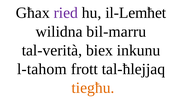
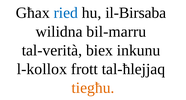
ried colour: purple -> blue
il-Lemħet: il-Lemħet -> il-Birsaba
l-tahom: l-tahom -> l-kollox
